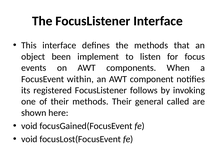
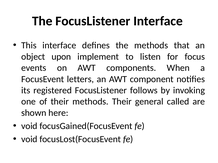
been: been -> upon
within: within -> letters
